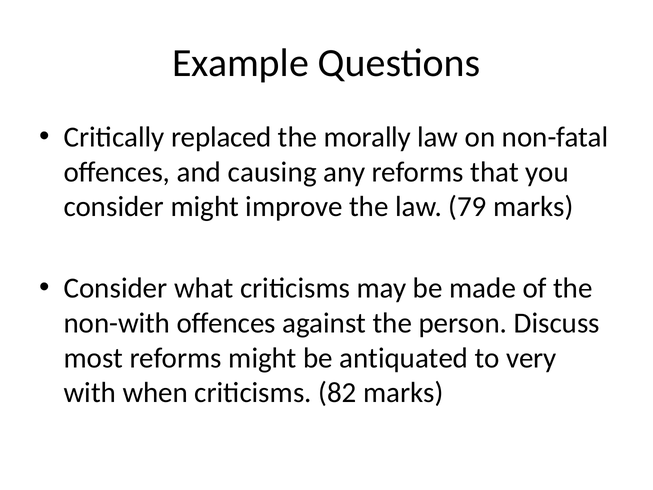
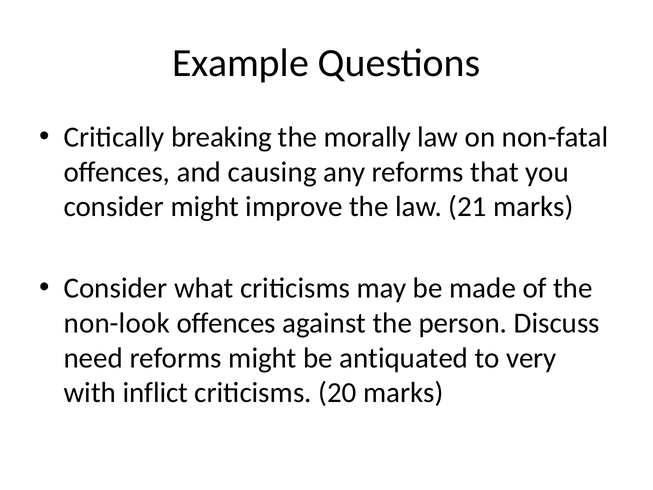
replaced: replaced -> breaking
79: 79 -> 21
non-with: non-with -> non-look
most: most -> need
when: when -> inflict
82: 82 -> 20
